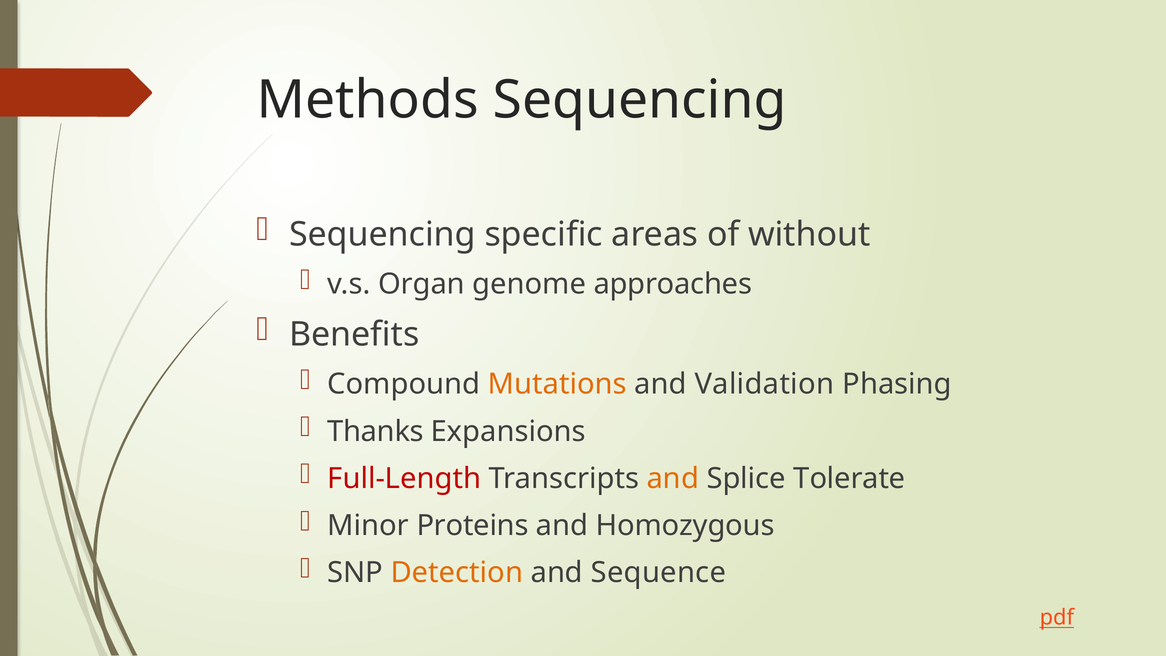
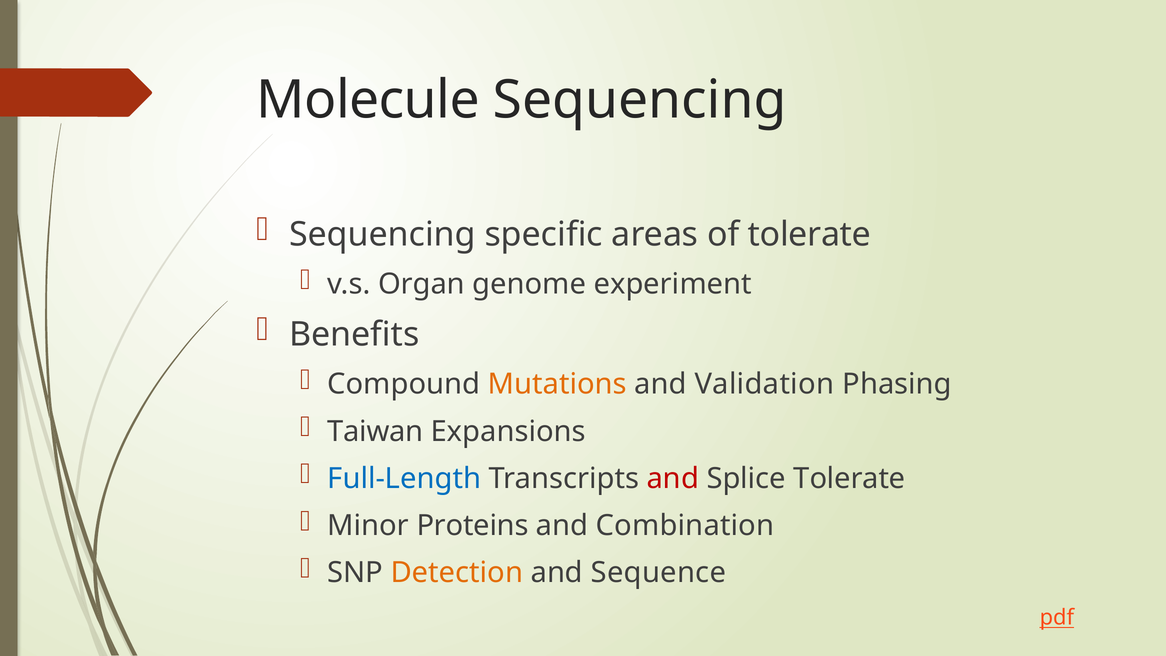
Methods: Methods -> Molecule
of without: without -> tolerate
approaches: approaches -> experiment
Thanks: Thanks -> Taiwan
Full-Length colour: red -> blue
and at (673, 478) colour: orange -> red
Homozygous: Homozygous -> Combination
